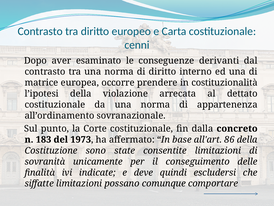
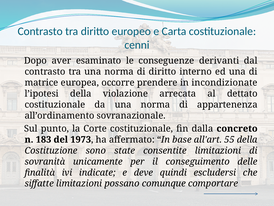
costituzionalità: costituzionalità -> incondizionate
86: 86 -> 55
